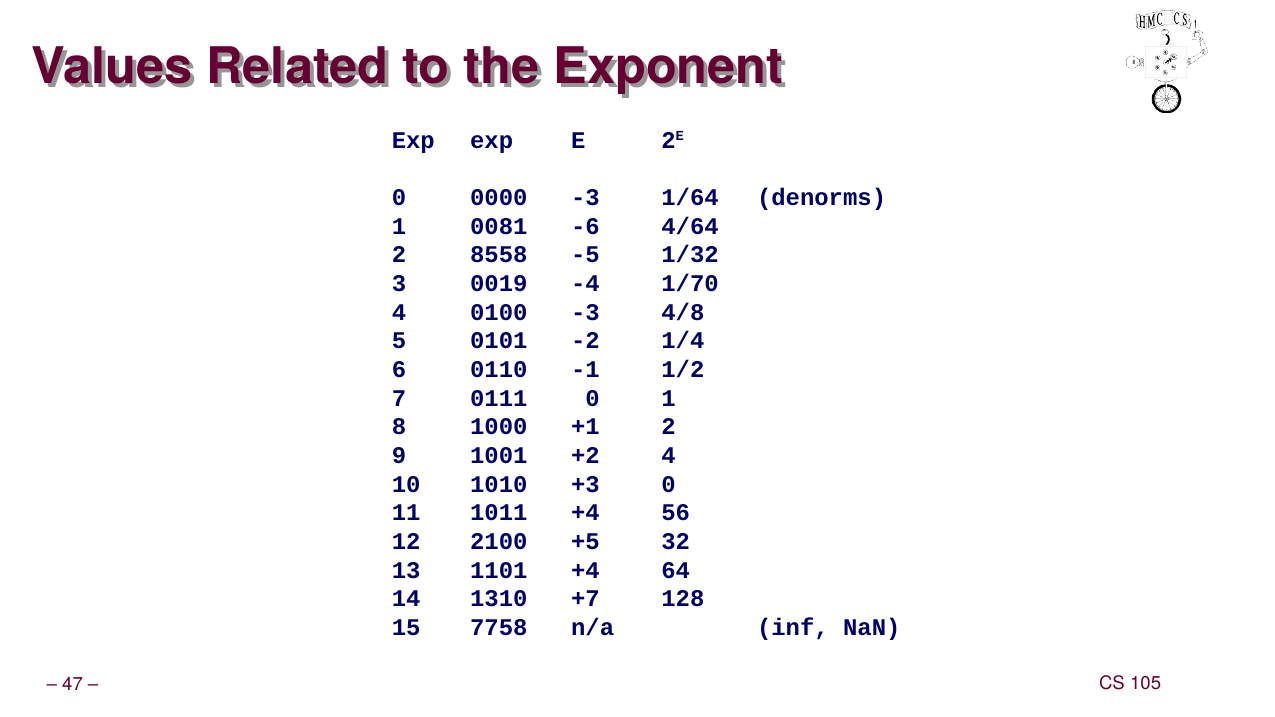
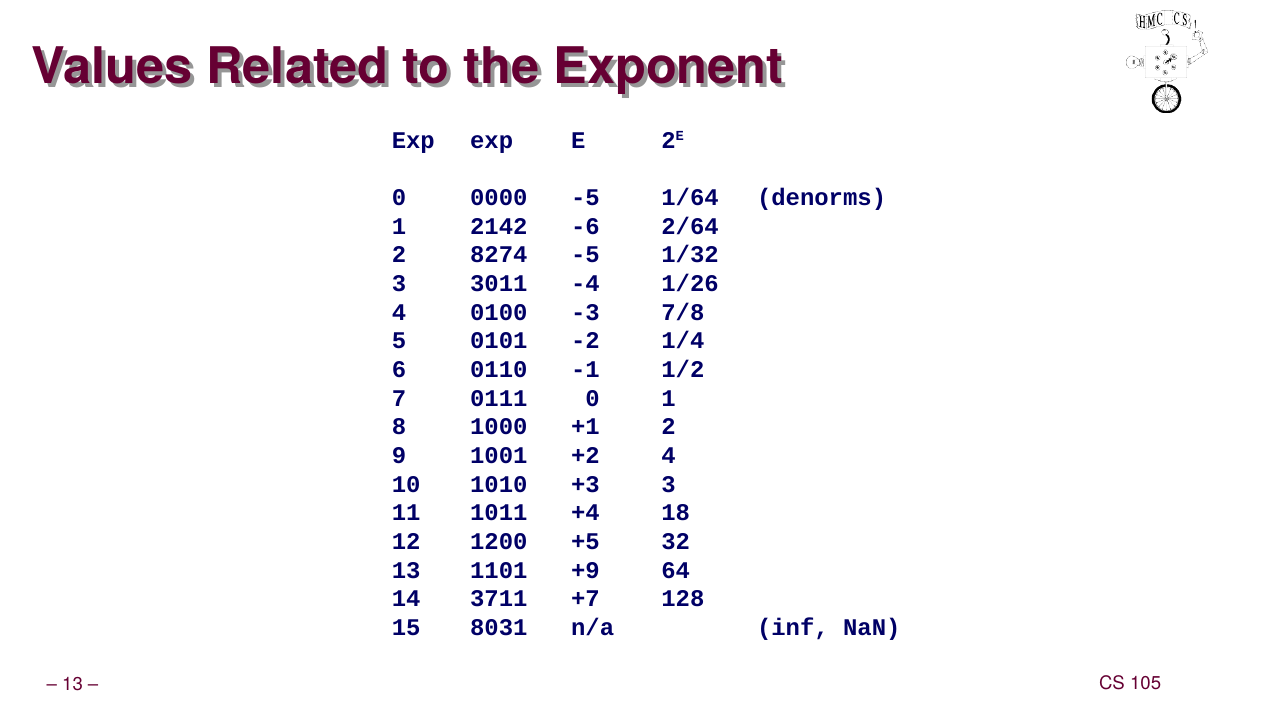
0000 -3: -3 -> -5
0081: 0081 -> 2142
4/64: 4/64 -> 2/64
8558: 8558 -> 8274
0019: 0019 -> 3011
1/70: 1/70 -> 1/26
4/8: 4/8 -> 7/8
+3 0: 0 -> 3
56: 56 -> 18
2100: 2100 -> 1200
1101 +4: +4 -> +9
1310: 1310 -> 3711
7758: 7758 -> 8031
47 at (73, 685): 47 -> 13
